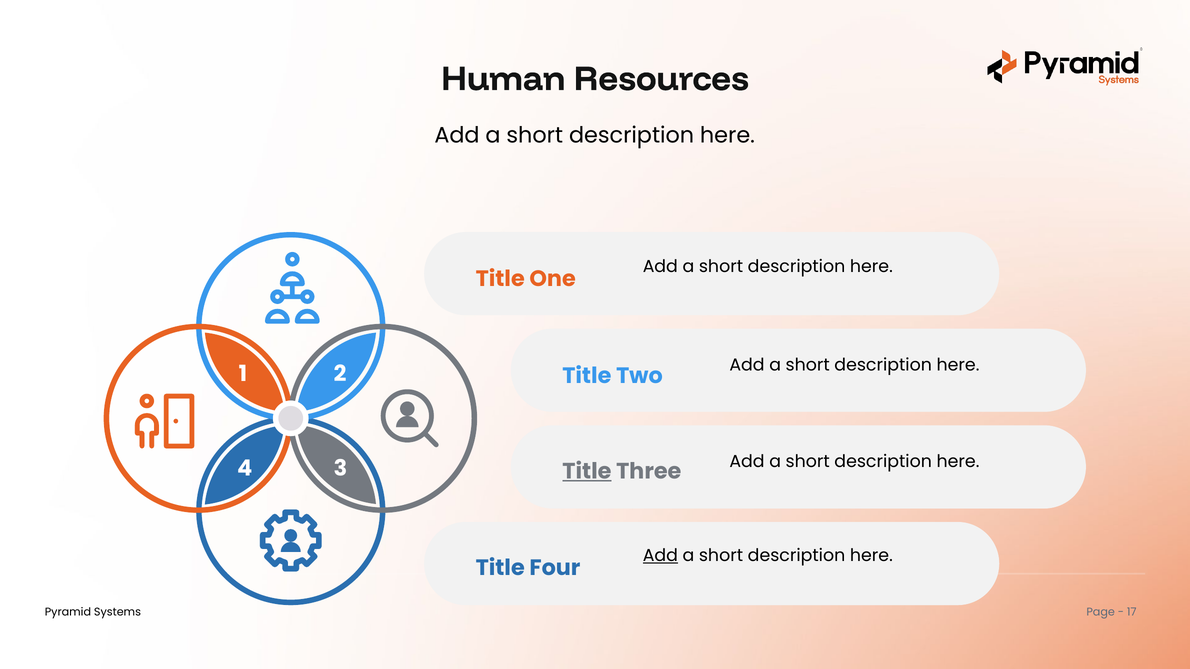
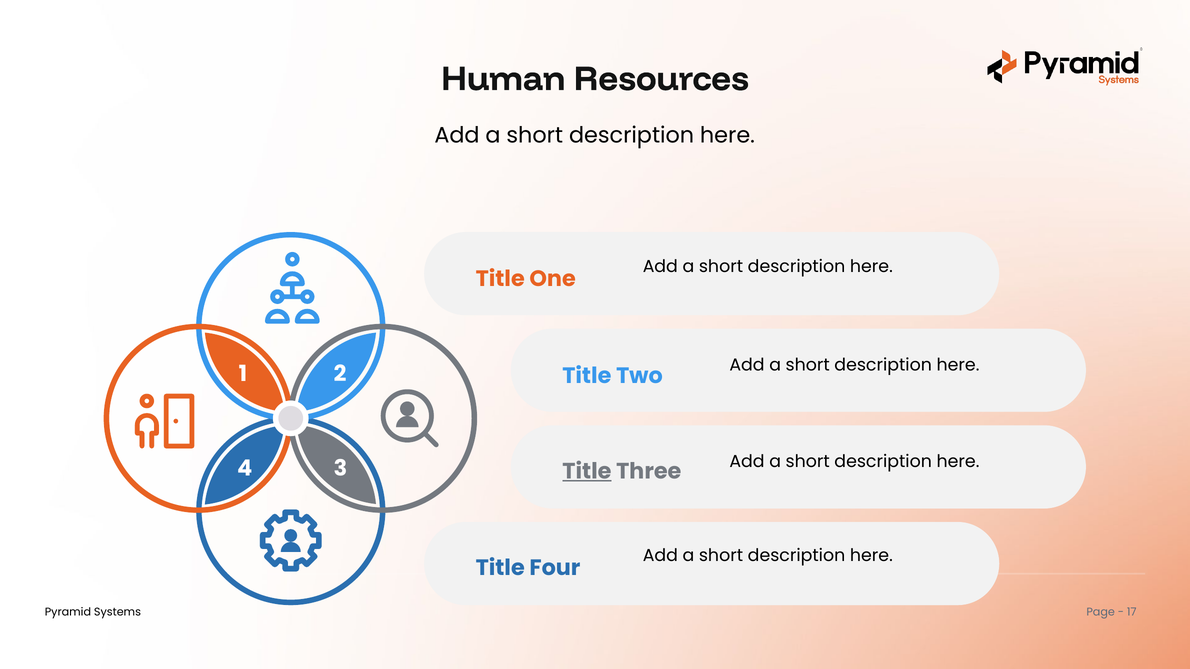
Add at (660, 556) underline: present -> none
